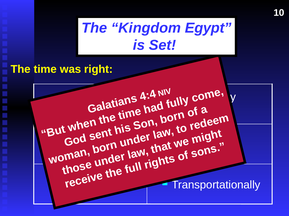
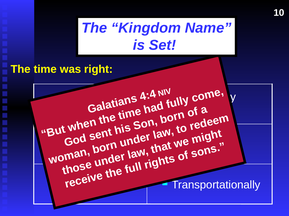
Egypt: Egypt -> Name
